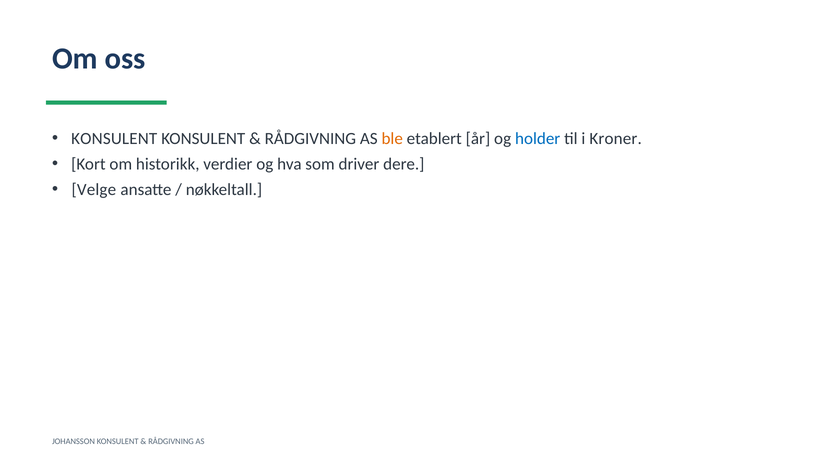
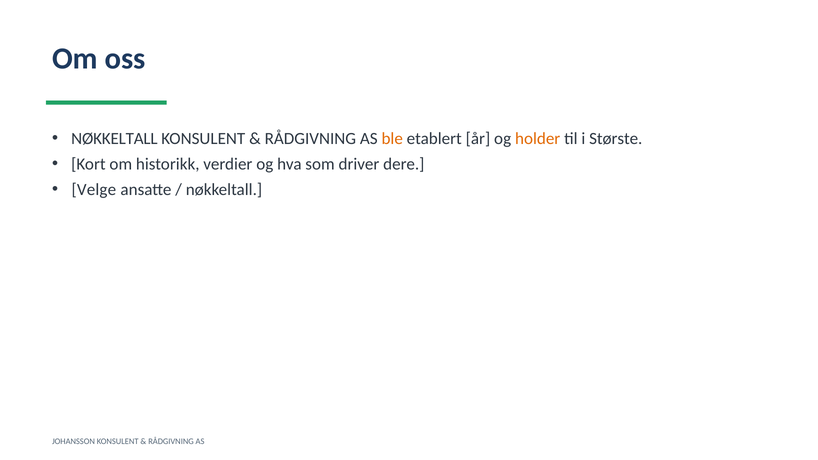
KONSULENT at (114, 139): KONSULENT -> NØKKELTALL
holder colour: blue -> orange
Kroner: Kroner -> Største
